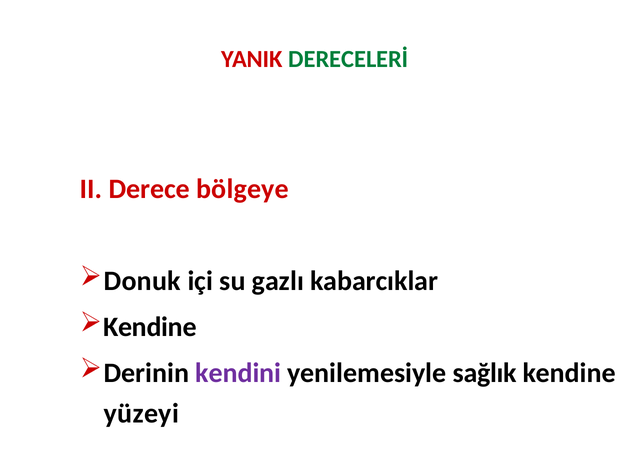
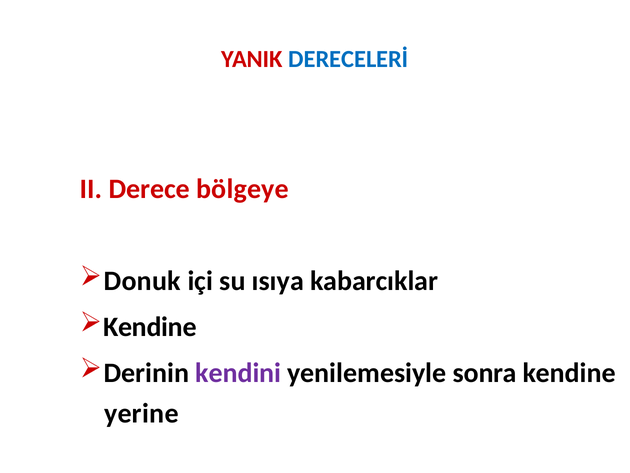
DERECELERİ colour: green -> blue
gazlı: gazlı -> ısıya
sağlık: sağlık -> sonra
yüzeyi: yüzeyi -> yerine
